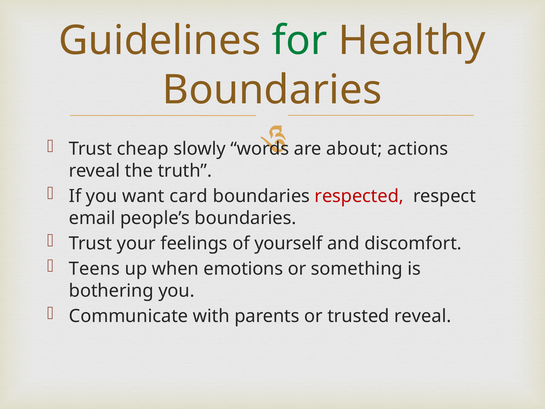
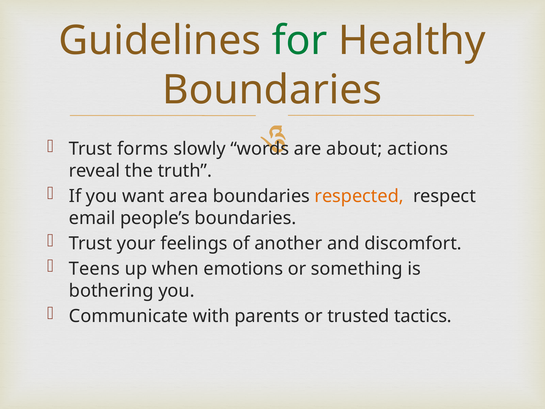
cheap: cheap -> forms
card: card -> area
respected colour: red -> orange
yourself: yourself -> another
trusted reveal: reveal -> tactics
